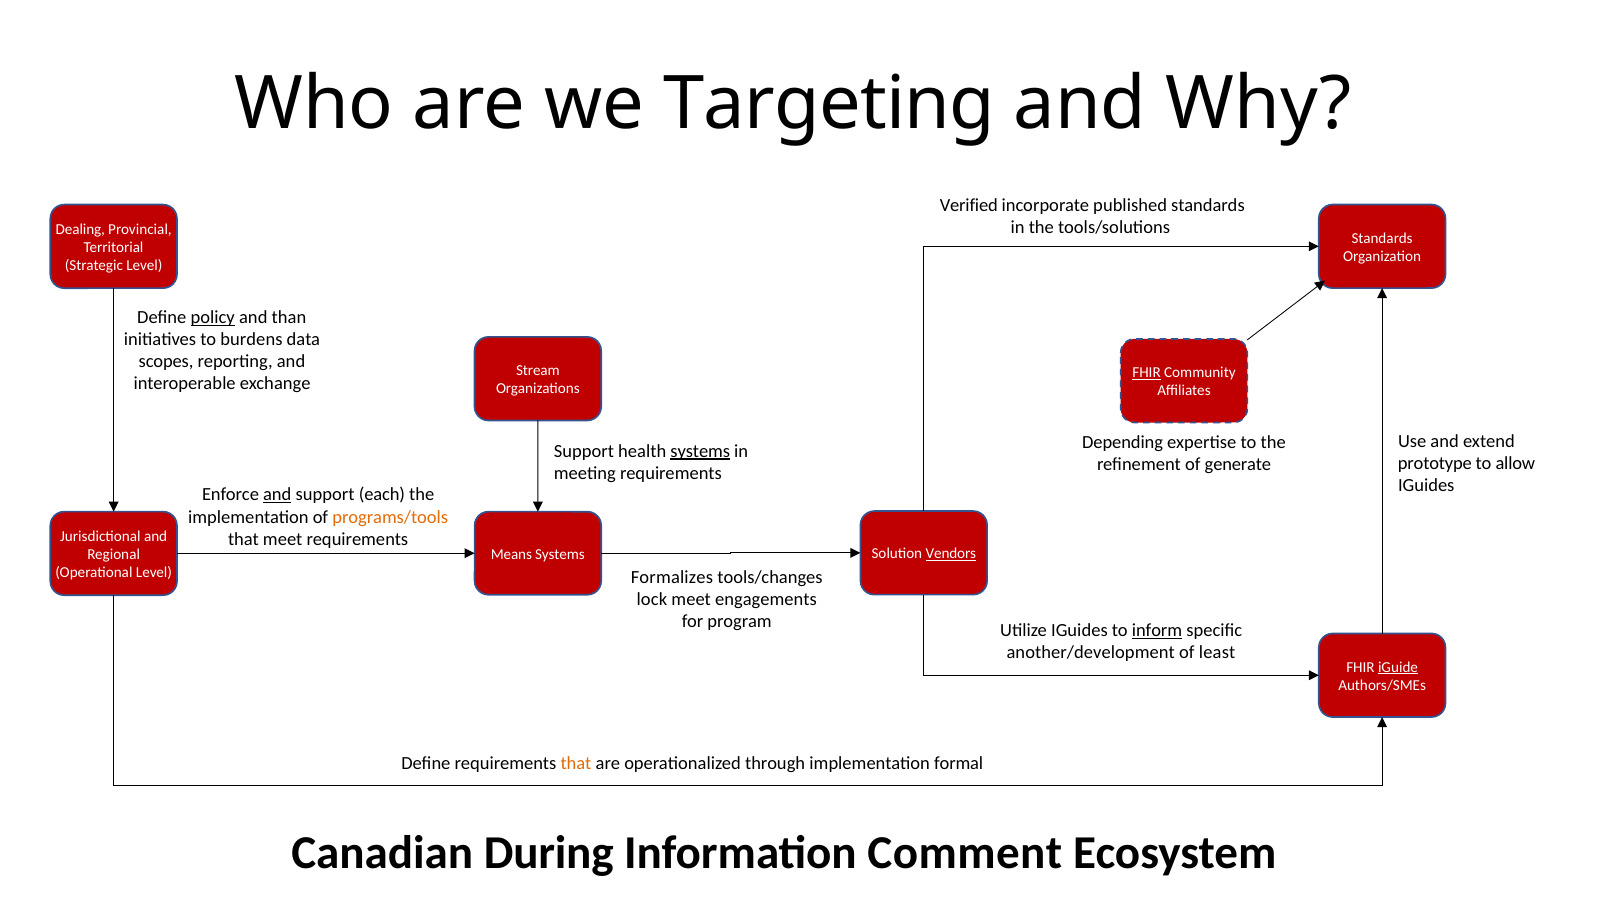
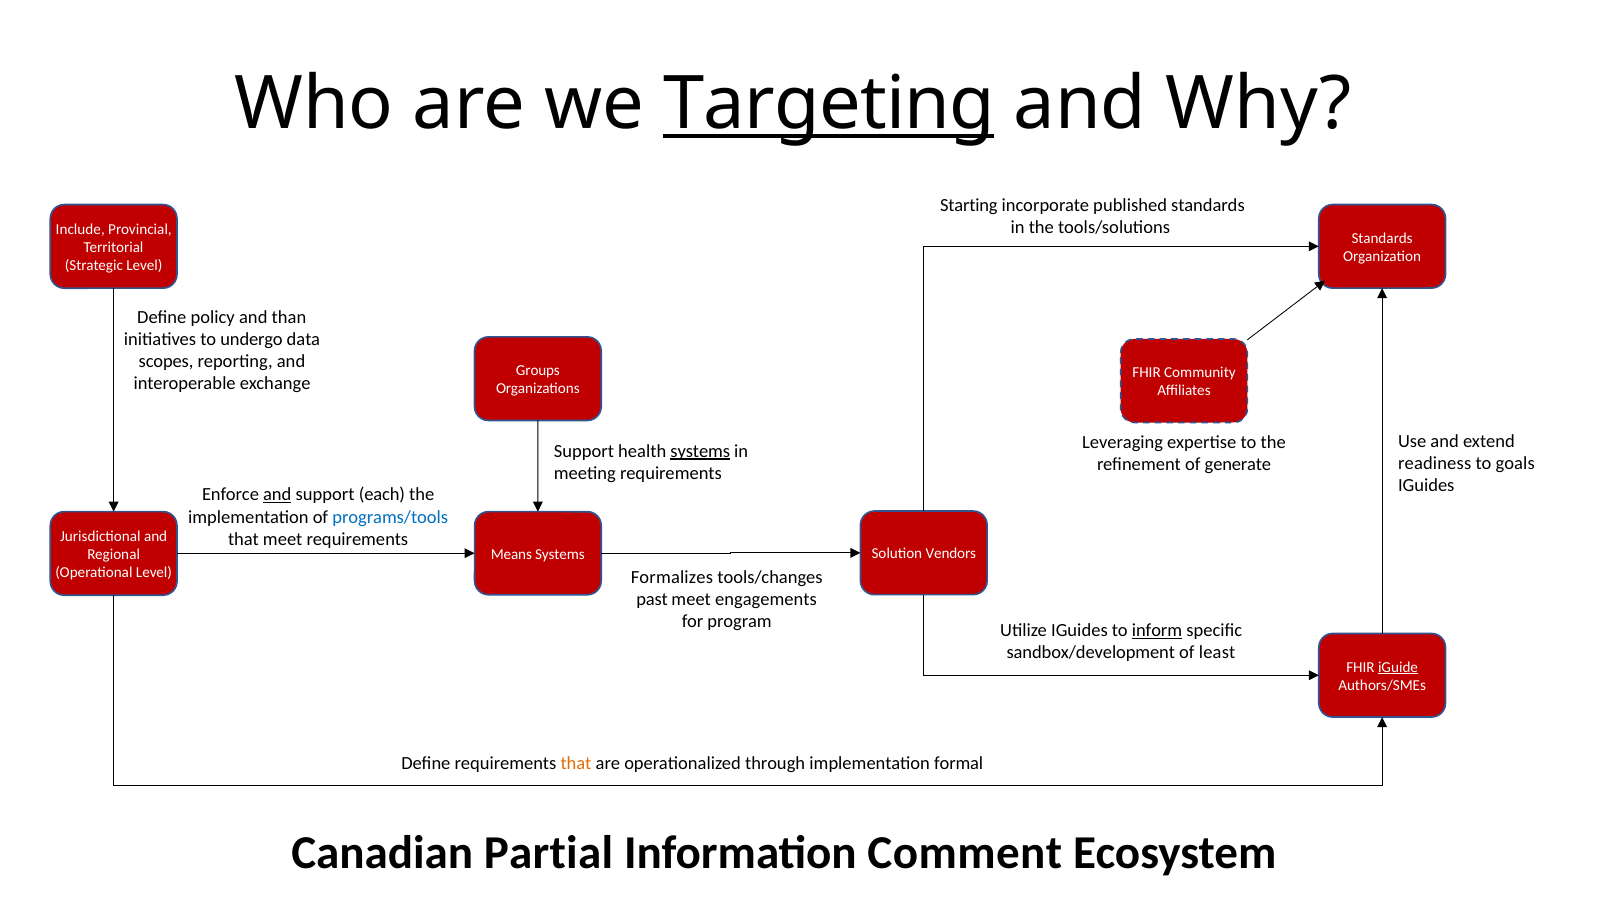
Targeting underline: none -> present
Verified: Verified -> Starting
Dealing: Dealing -> Include
policy underline: present -> none
burdens: burdens -> undergo
Stream: Stream -> Groups
FHIR at (1147, 373) underline: present -> none
Depending: Depending -> Leveraging
prototype: prototype -> readiness
allow: allow -> goals
programs/tools colour: orange -> blue
Vendors underline: present -> none
lock: lock -> past
another/development: another/development -> sandbox/development
During: During -> Partial
